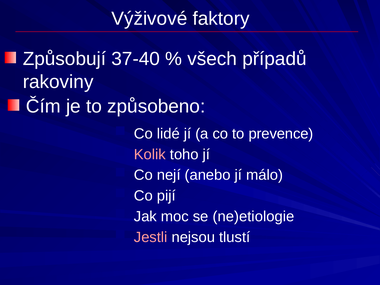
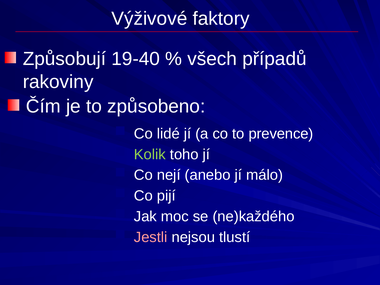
37-40: 37-40 -> 19-40
Kolik colour: pink -> light green
ne)etiologie: ne)etiologie -> ne)každého
